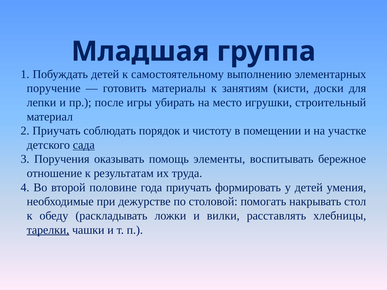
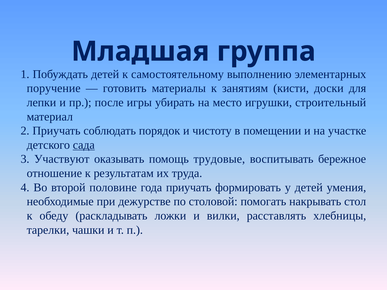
Поручения: Поручения -> Участвуют
элементы: элементы -> трудовые
тарелки underline: present -> none
